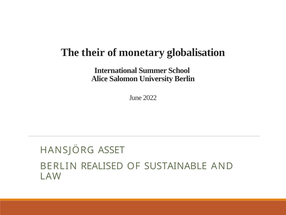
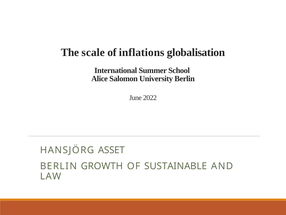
their: their -> scale
monetary: monetary -> inflations
REALISED: REALISED -> GROWTH
